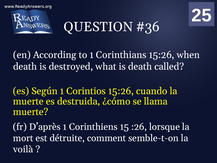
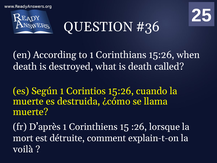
semble-t-on: semble-t-on -> explain-t-on
